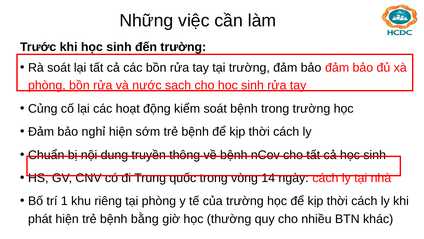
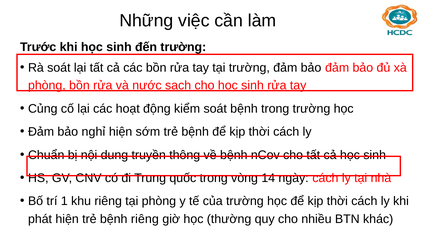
bệnh bằng: bằng -> riêng
